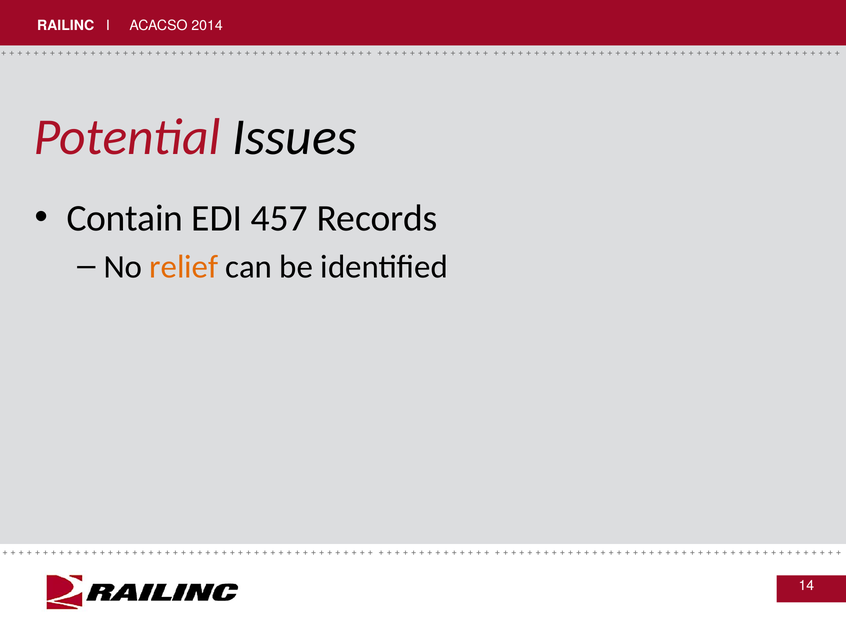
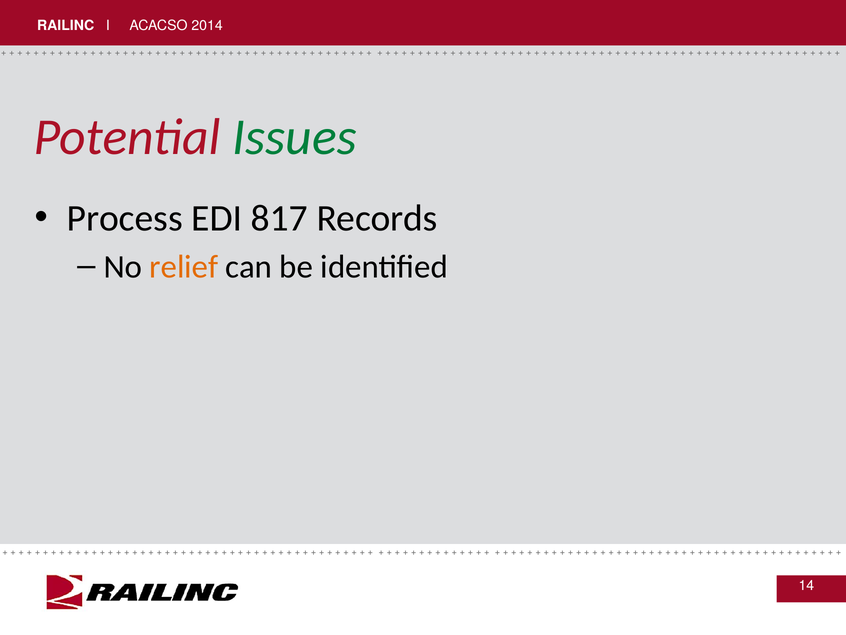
Issues colour: black -> green
Contain: Contain -> Process
457: 457 -> 817
